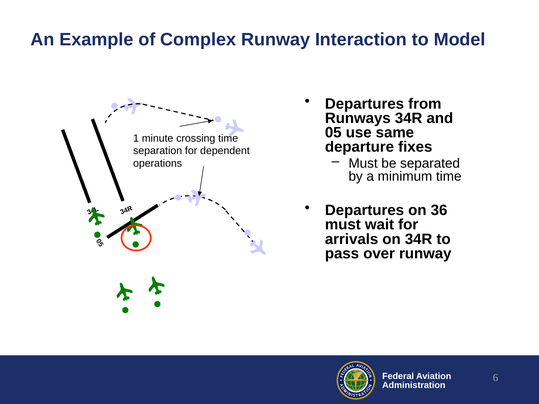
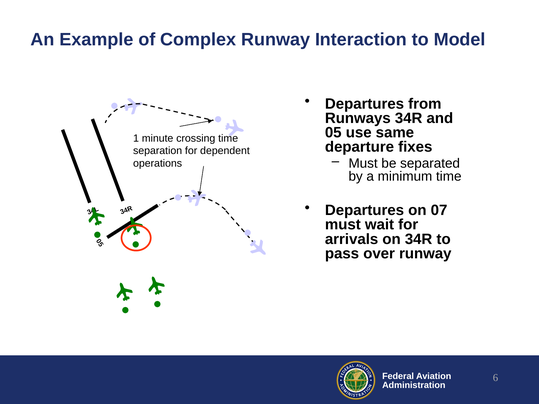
36: 36 -> 07
